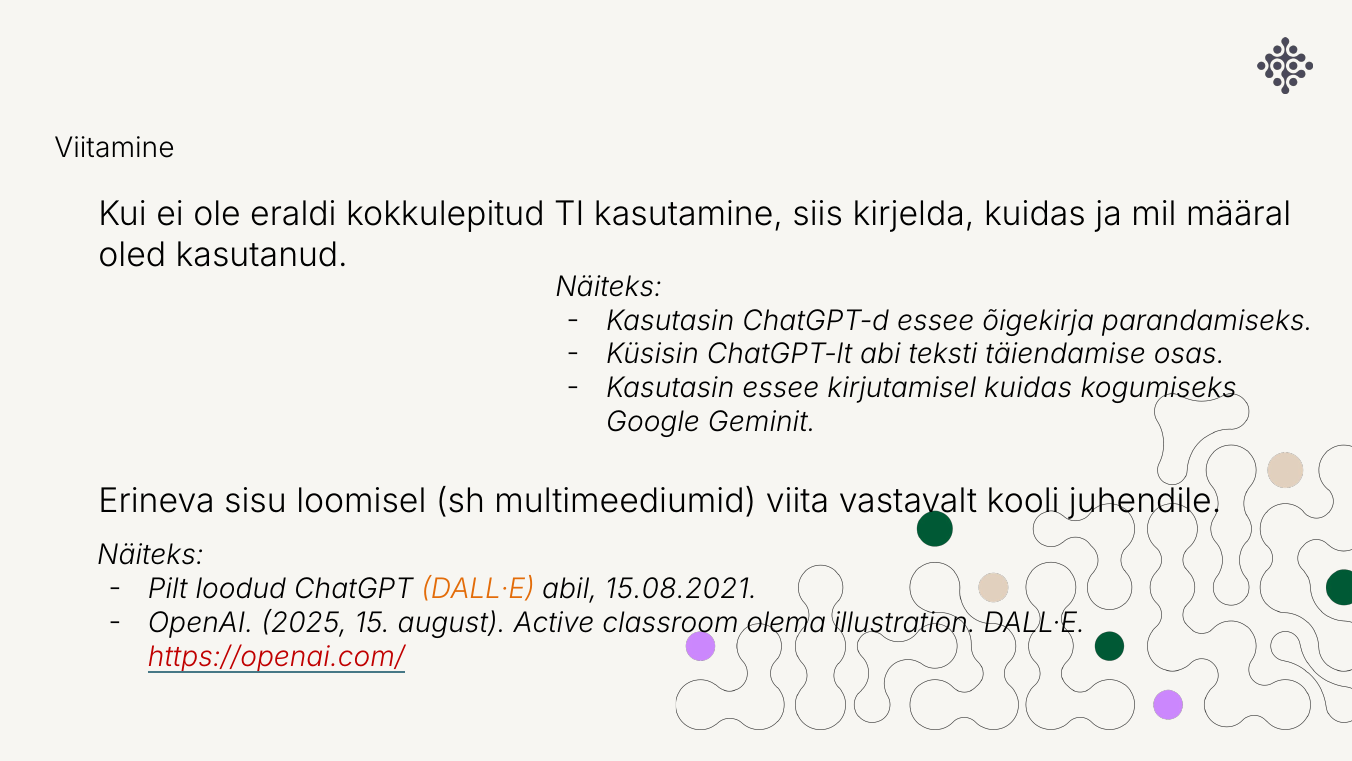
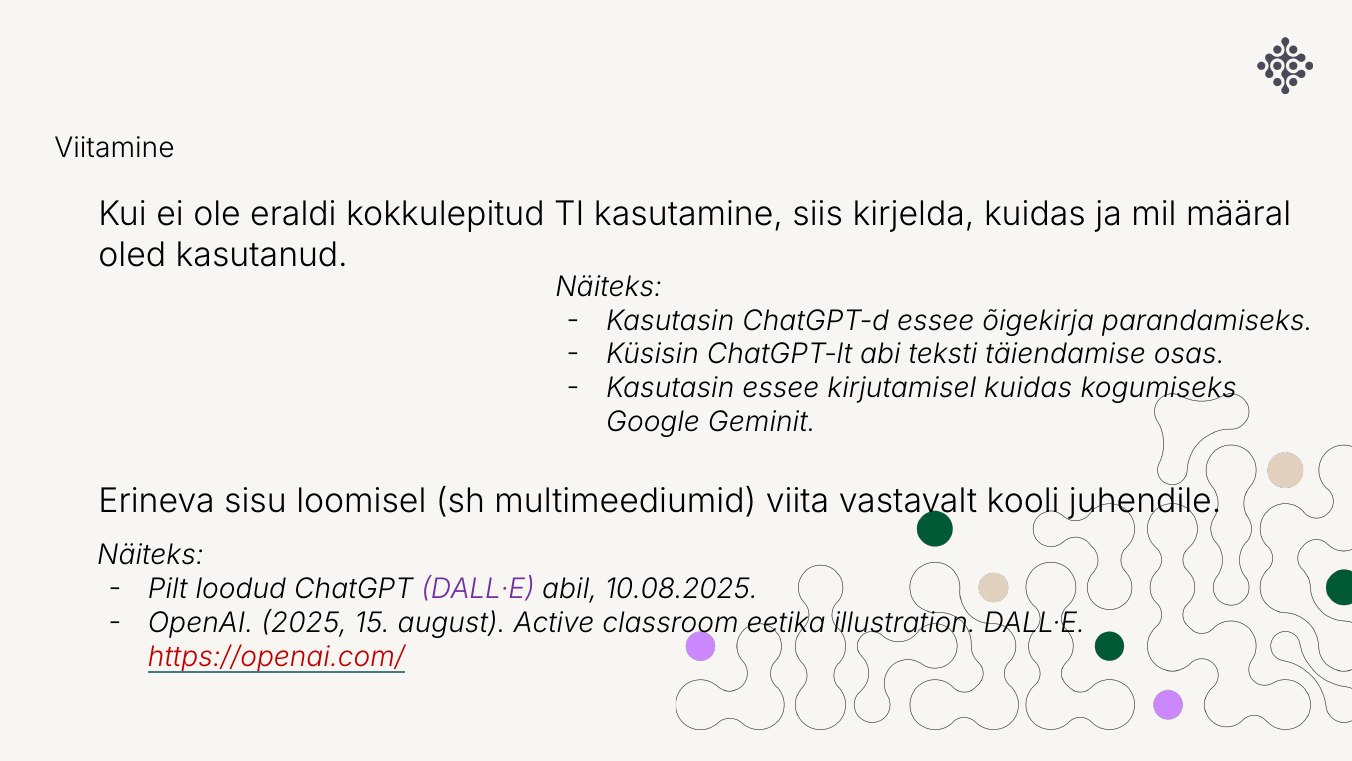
DALL·E at (478, 589) colour: orange -> purple
15.08.2021: 15.08.2021 -> 10.08.2025
olema: olema -> eetika
